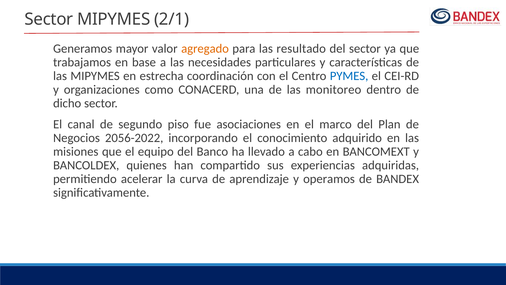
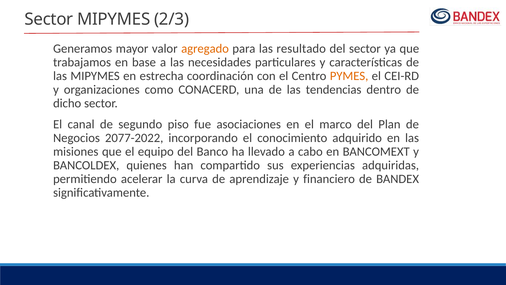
2/1: 2/1 -> 2/3
PYMES colour: blue -> orange
monitoreo: monitoreo -> tendencias
2056-2022: 2056-2022 -> 2077-2022
operamos: operamos -> financiero
